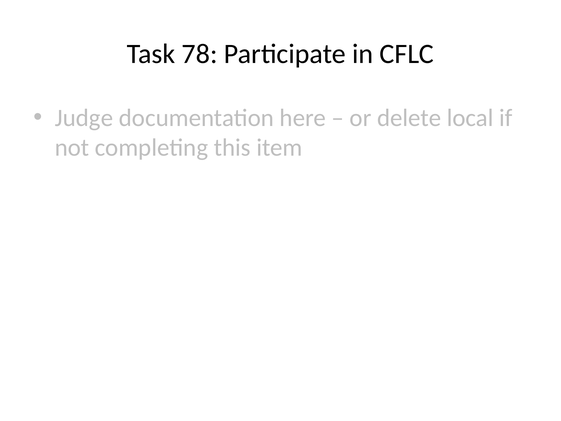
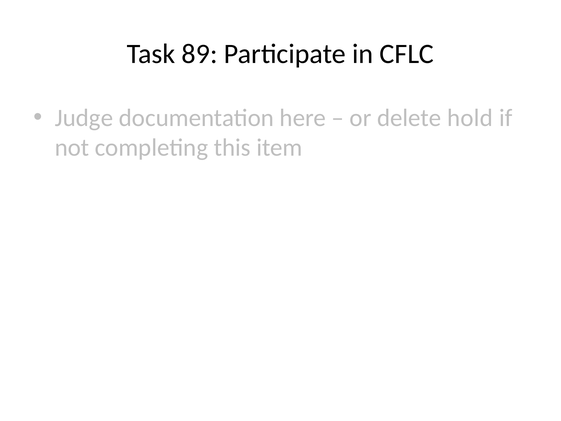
78: 78 -> 89
local: local -> hold
